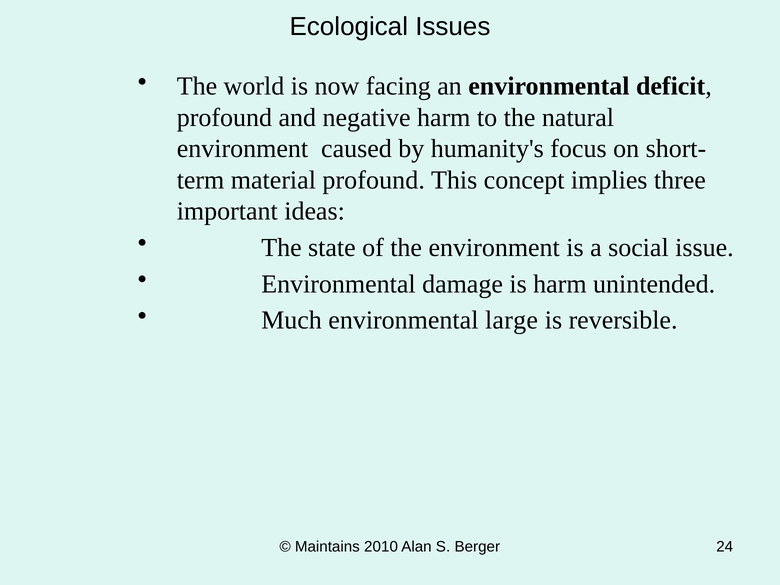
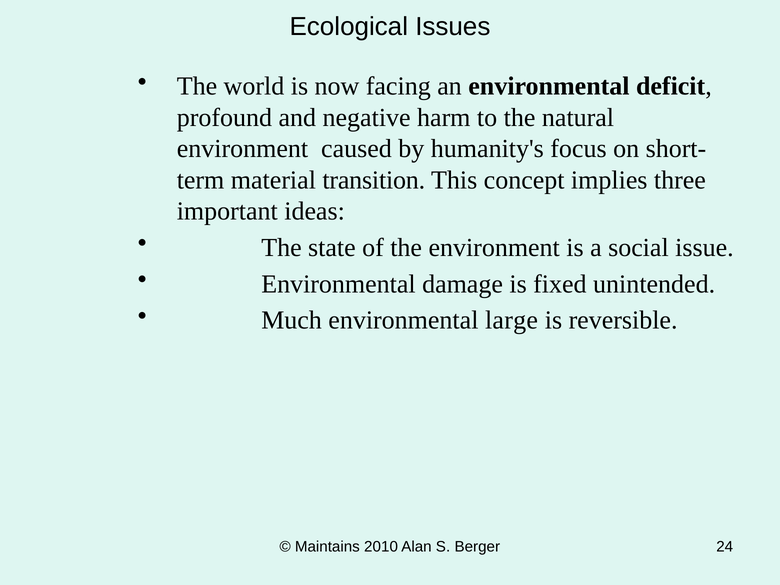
material profound: profound -> transition
is harm: harm -> fixed
